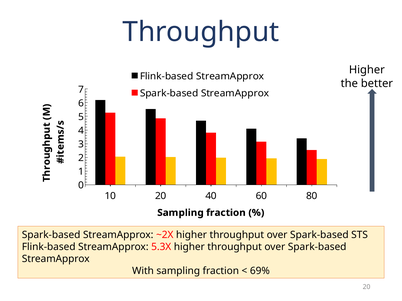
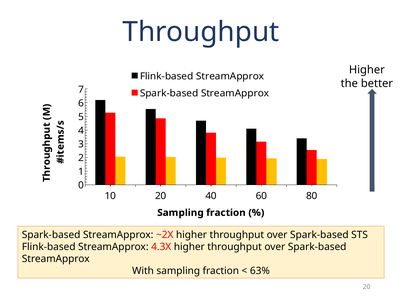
5.3X: 5.3X -> 4.3X
69%: 69% -> 63%
